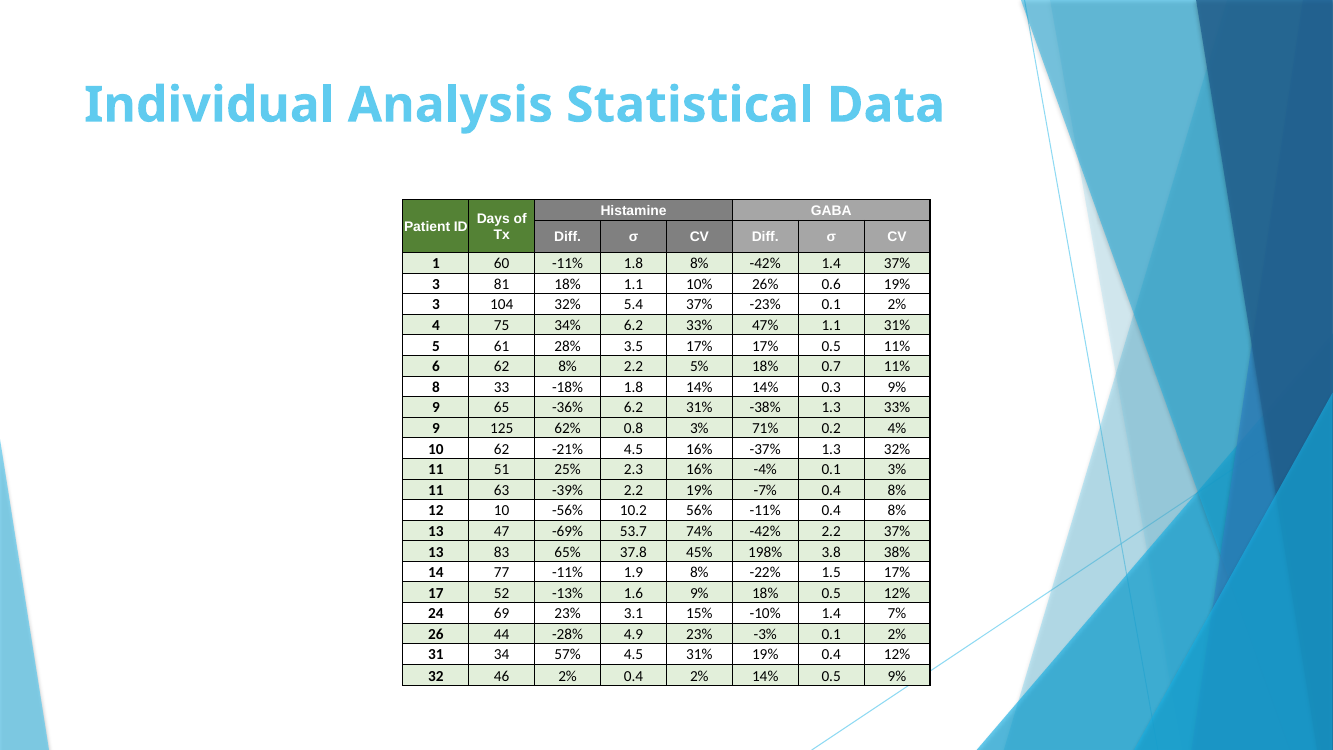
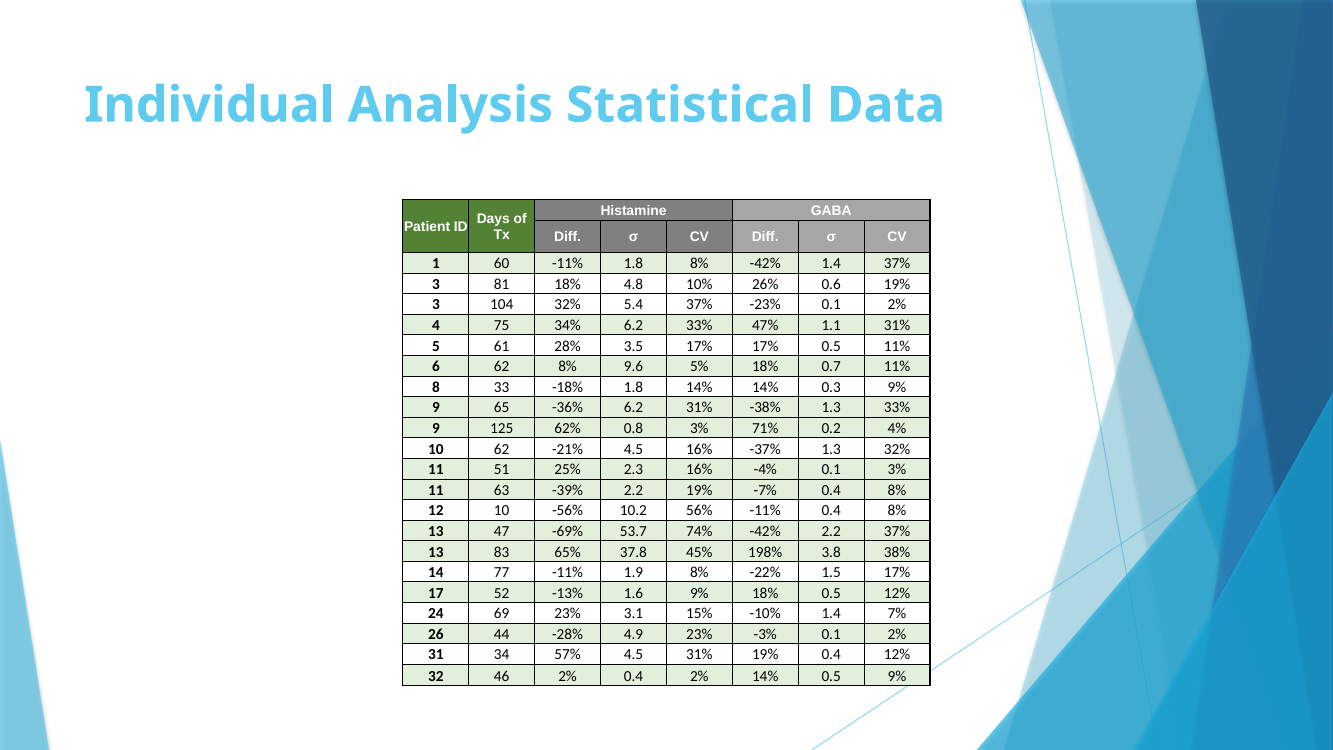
18% 1.1: 1.1 -> 4.8
8% 2.2: 2.2 -> 9.6
